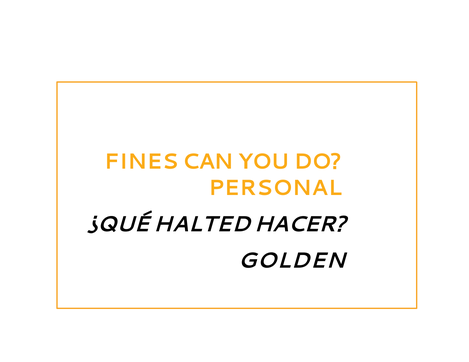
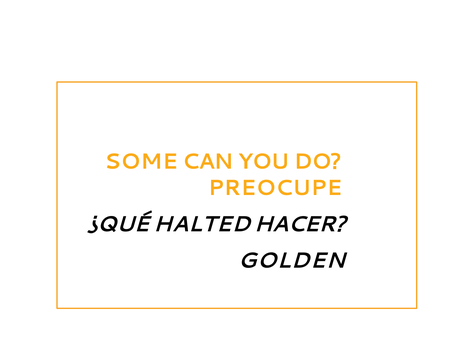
FINES: FINES -> SOME
PERSONAL: PERSONAL -> PREOCUPE
